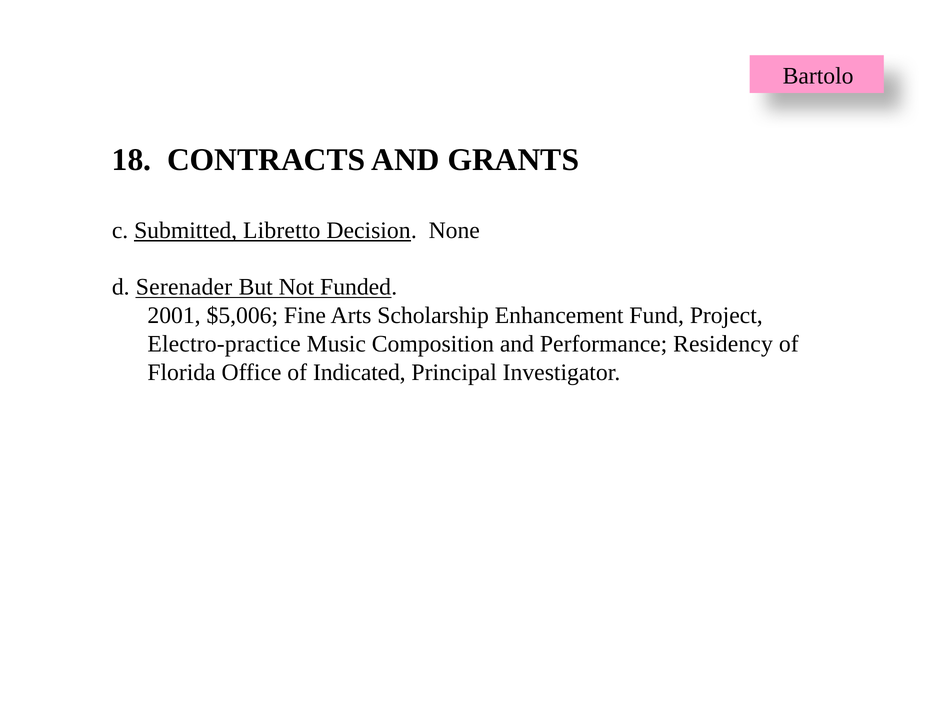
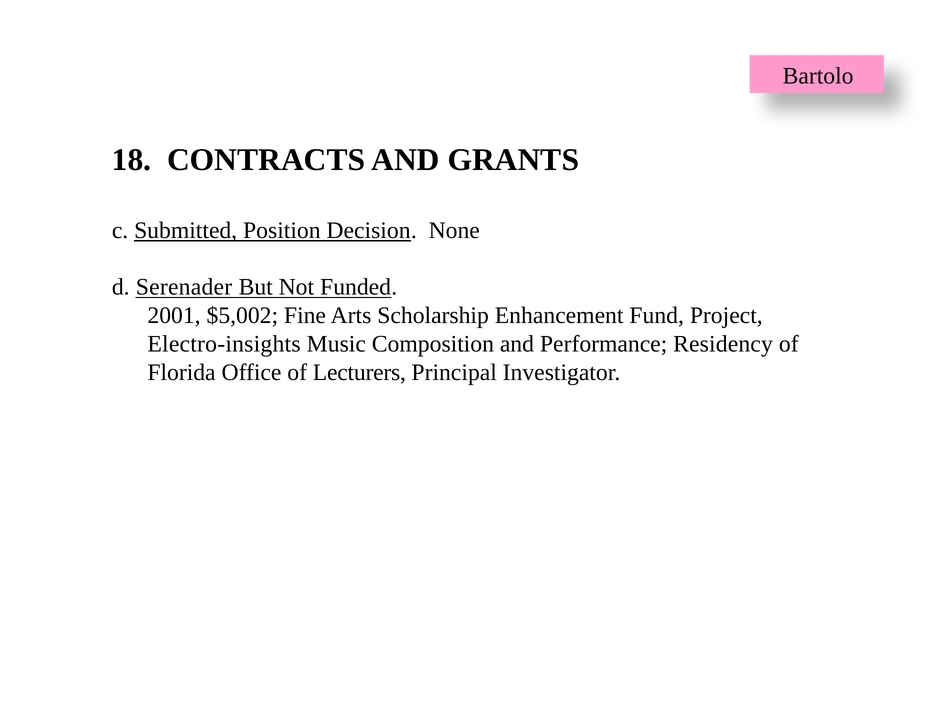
Libretto: Libretto -> Position
$5,006: $5,006 -> $5,002
Electro-practice: Electro-practice -> Electro-insights
Indicated: Indicated -> Lecturers
